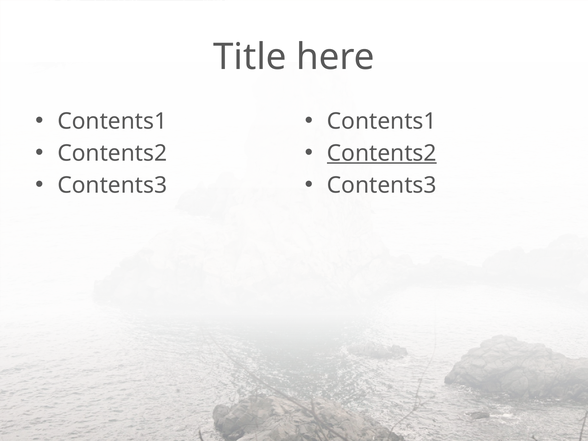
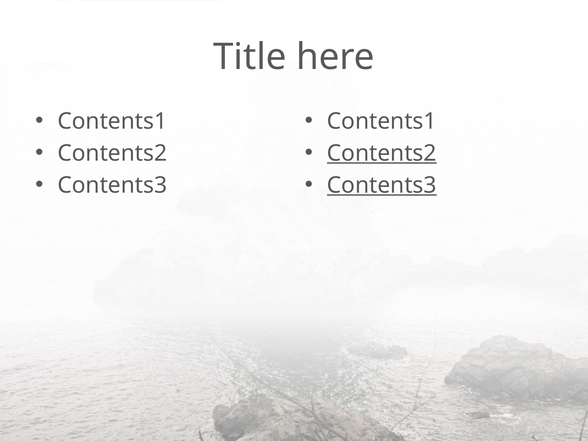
Contents3 at (382, 185) underline: none -> present
